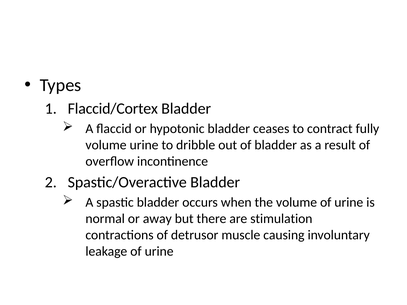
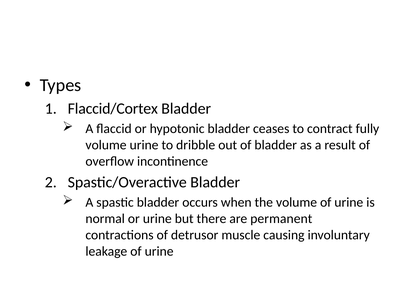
or away: away -> urine
stimulation: stimulation -> permanent
